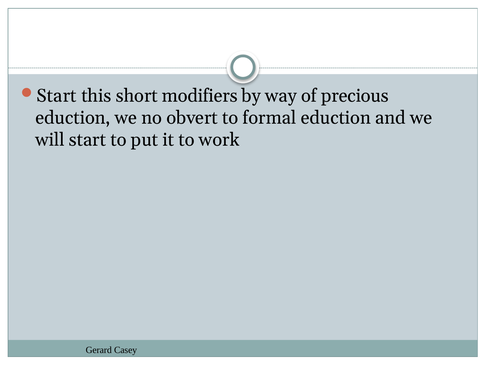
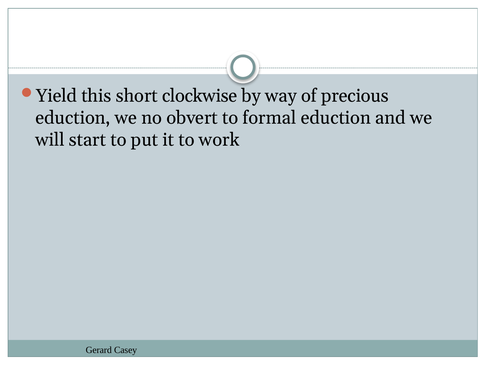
Start at (57, 96): Start -> Yield
modifiers: modifiers -> clockwise
